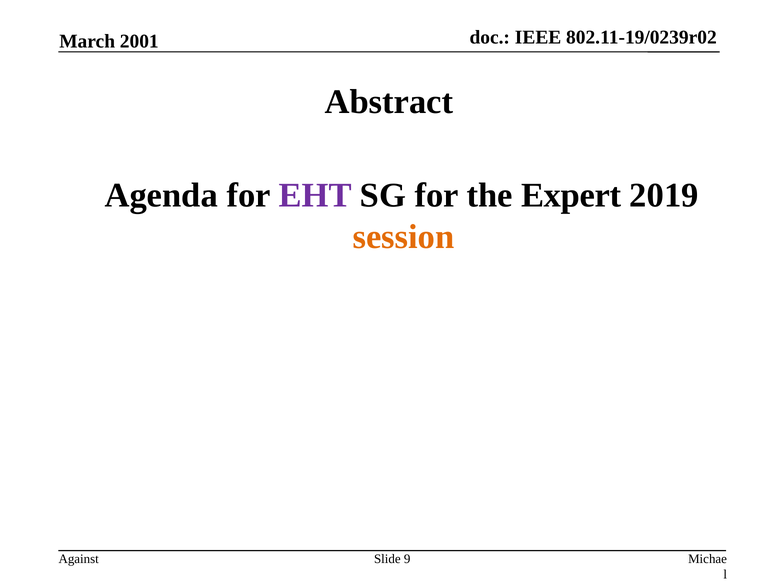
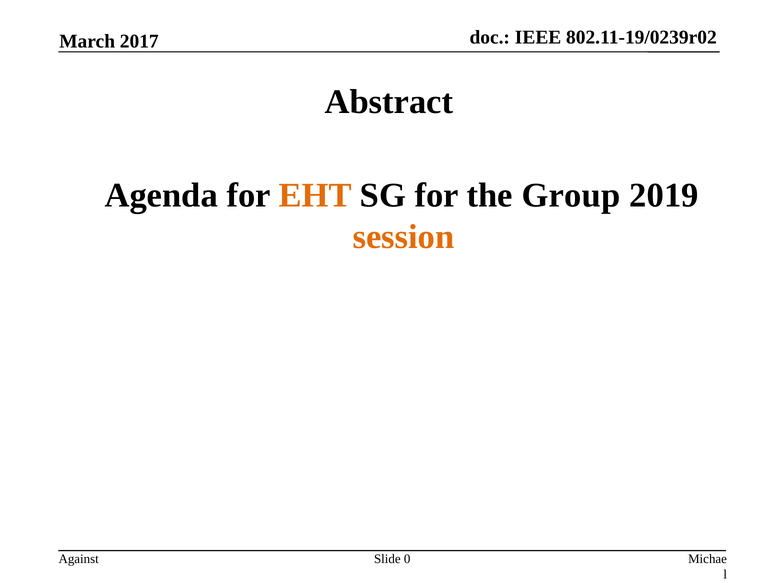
2001: 2001 -> 2017
EHT colour: purple -> orange
Expert: Expert -> Group
9: 9 -> 0
